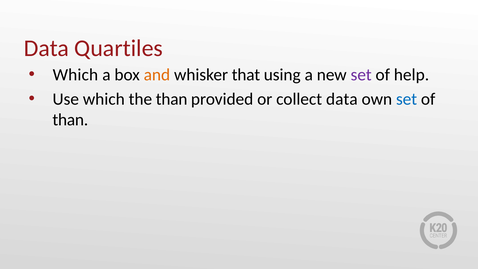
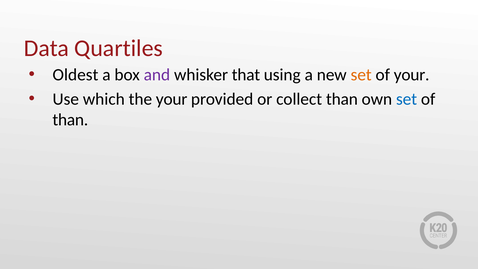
Which at (75, 75): Which -> Oldest
and colour: orange -> purple
set at (361, 75) colour: purple -> orange
of help: help -> your
the than: than -> your
collect data: data -> than
